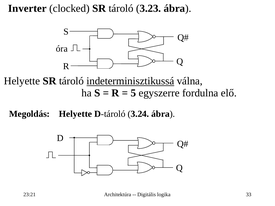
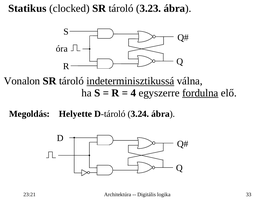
Inverter: Inverter -> Statikus
Helyette at (22, 81): Helyette -> Vonalon
5: 5 -> 4
fordulna underline: none -> present
